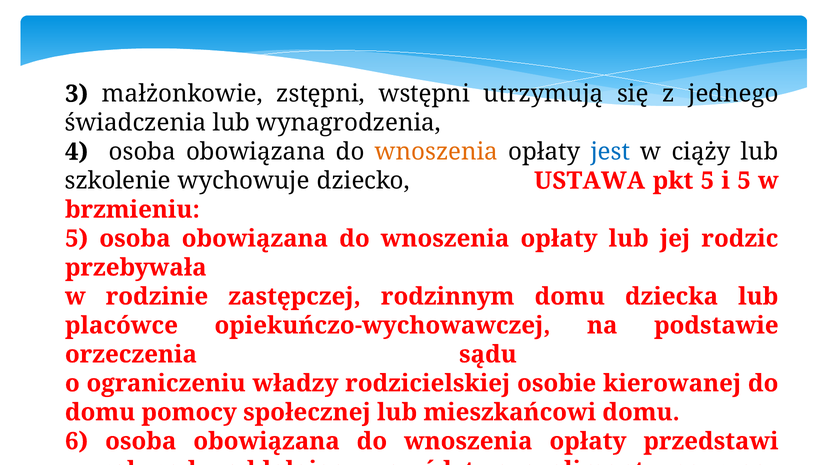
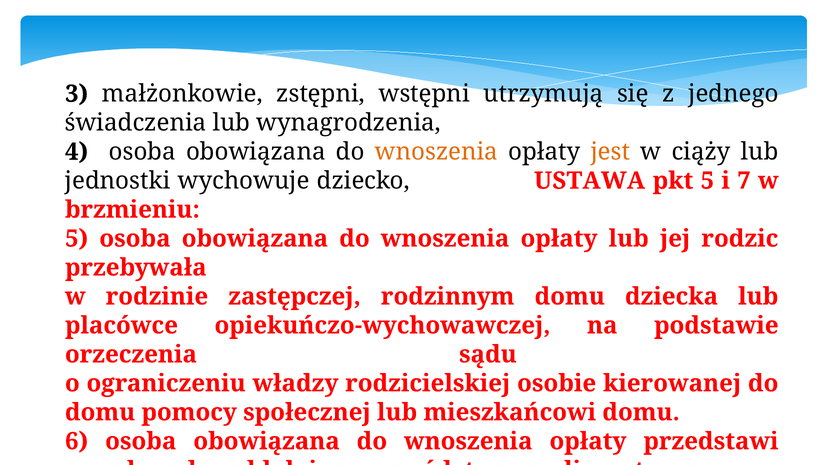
jest colour: blue -> orange
szkolenie: szkolenie -> jednostki
i 5: 5 -> 7
